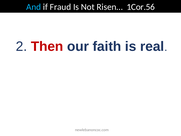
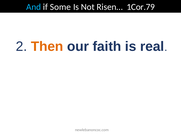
Fraud: Fraud -> Some
1Cor.56: 1Cor.56 -> 1Cor.79
Then colour: red -> orange
